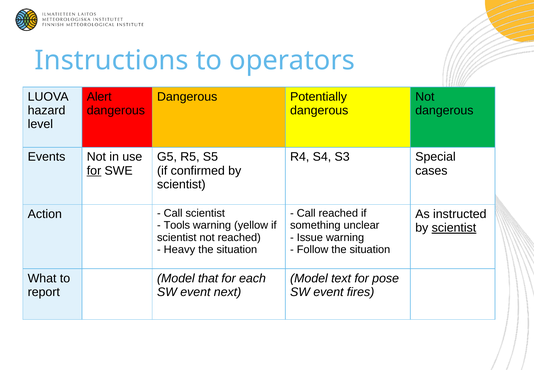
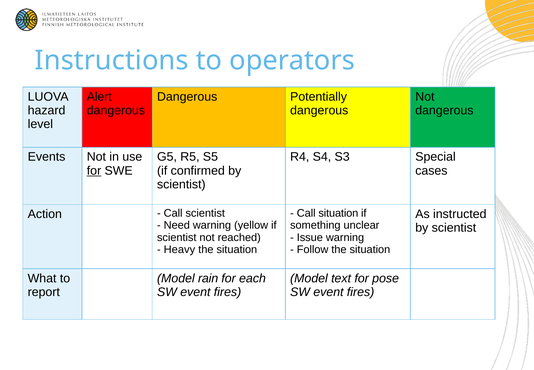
Call reached: reached -> situation
Tools: Tools -> Need
scientist at (454, 228) underline: present -> none
that: that -> rain
next at (228, 292): next -> fires
